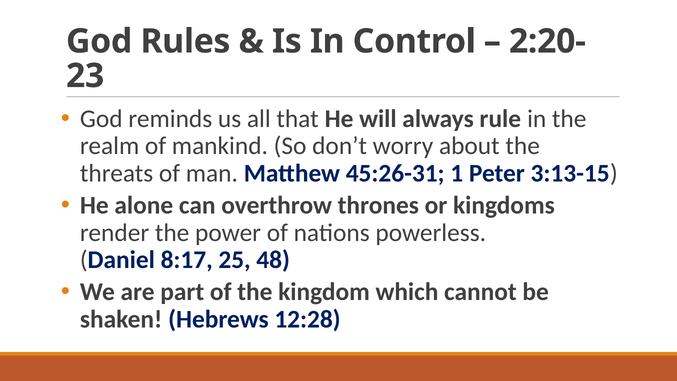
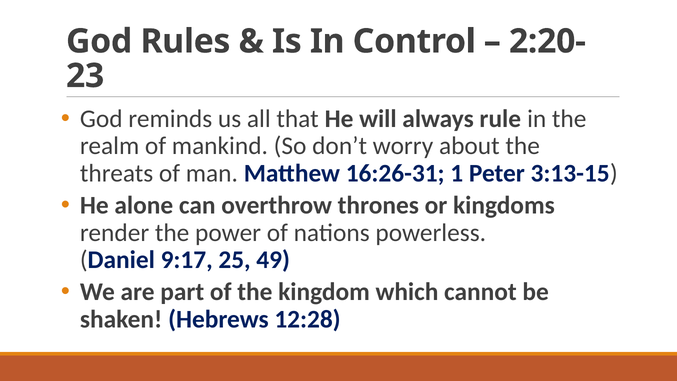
45:26-31: 45:26-31 -> 16:26-31
8:17: 8:17 -> 9:17
48: 48 -> 49
